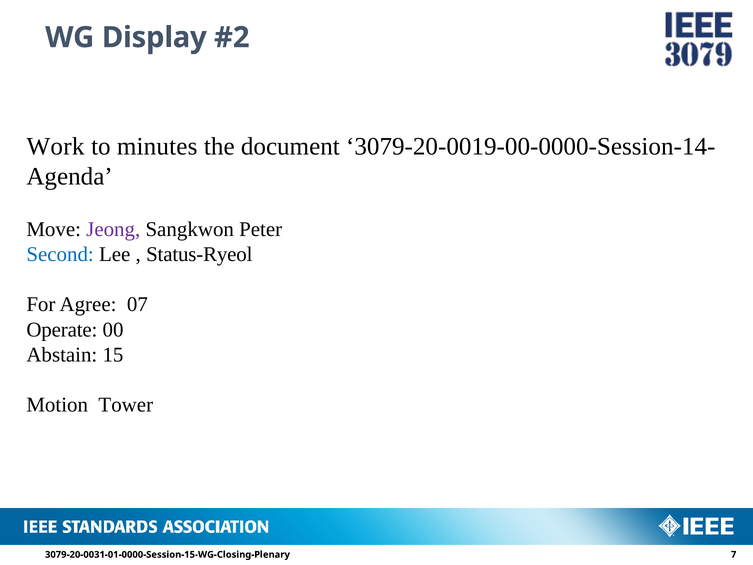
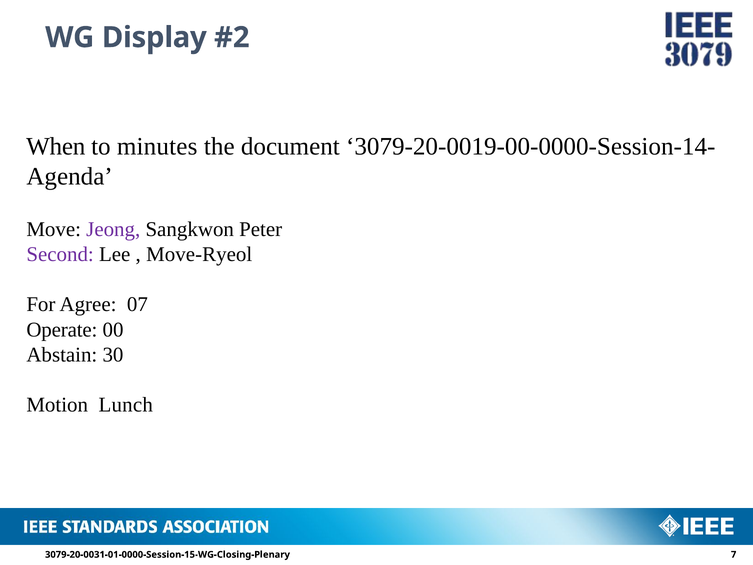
Work: Work -> When
Second colour: blue -> purple
Status-Ryeol: Status-Ryeol -> Move-Ryeol
15: 15 -> 30
Tower: Tower -> Lunch
